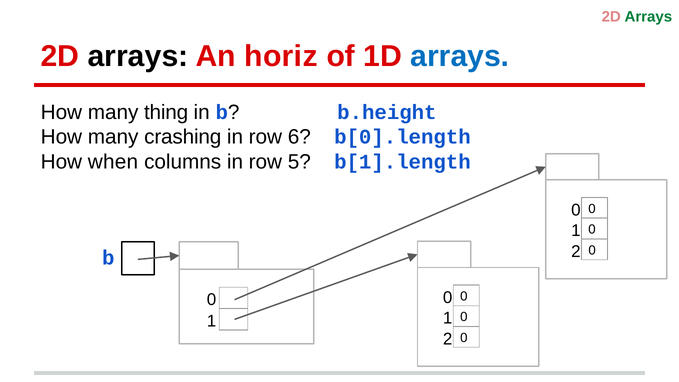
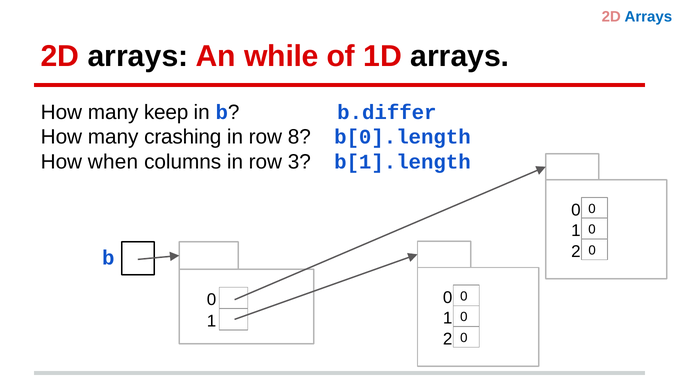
Arrays at (648, 17) colour: green -> blue
horiz: horiz -> while
arrays at (460, 56) colour: blue -> black
thing: thing -> keep
b.height: b.height -> b.differ
6: 6 -> 8
5: 5 -> 3
